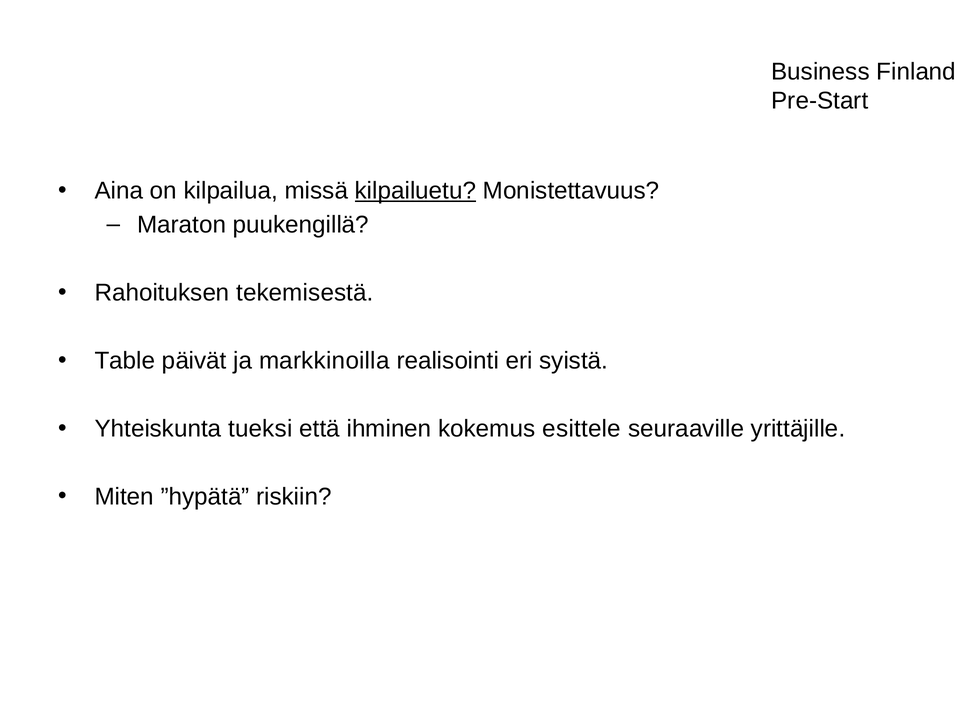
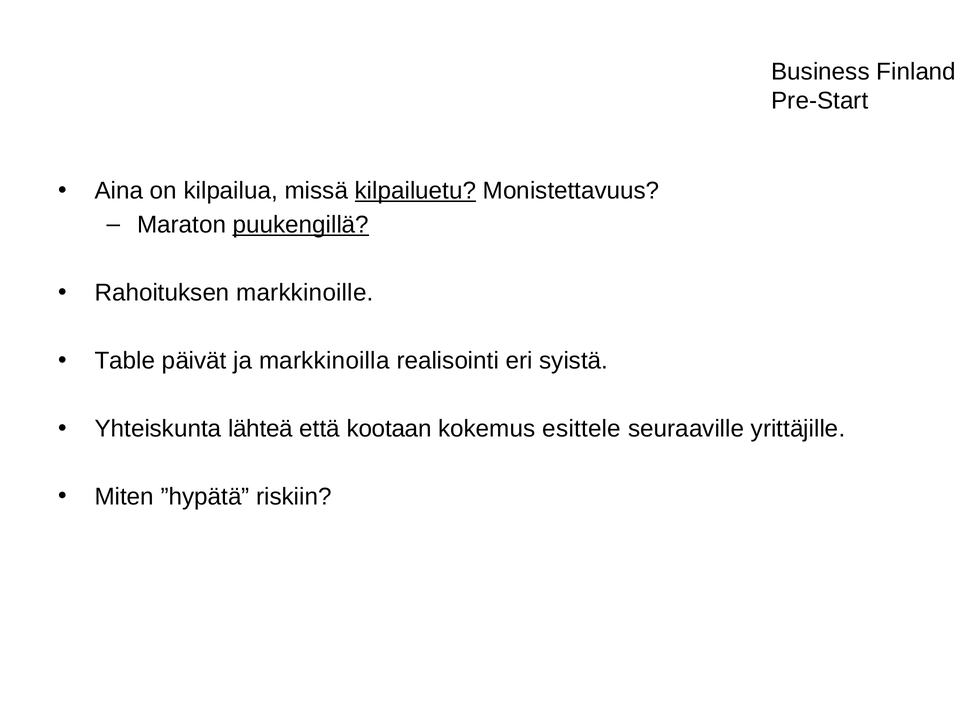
puukengillä underline: none -> present
tekemisestä: tekemisestä -> markkinoille
tueksi: tueksi -> lähteä
ihminen: ihminen -> kootaan
